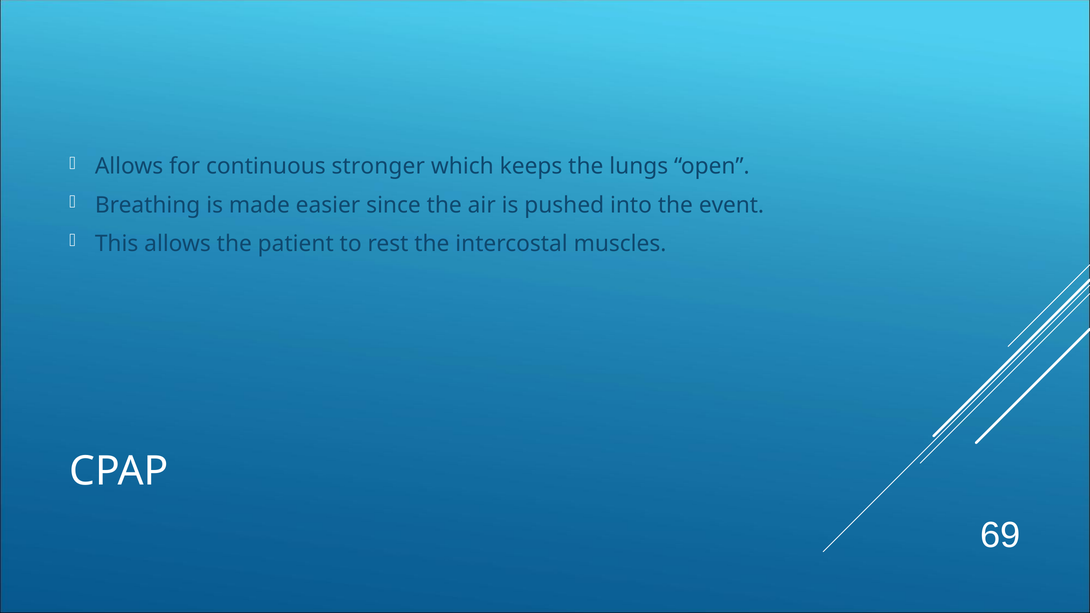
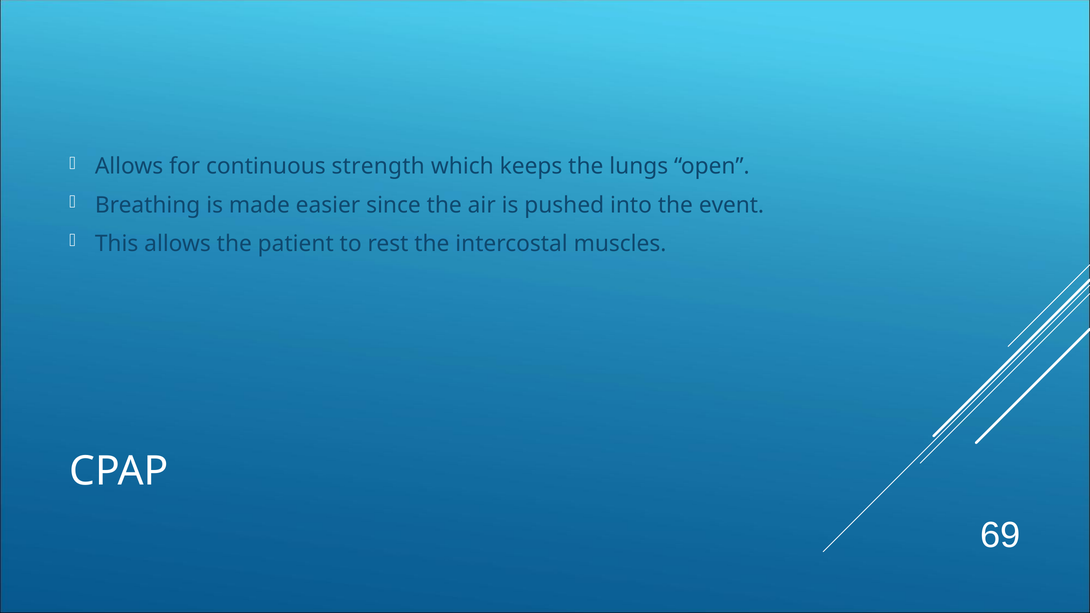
stronger: stronger -> strength
